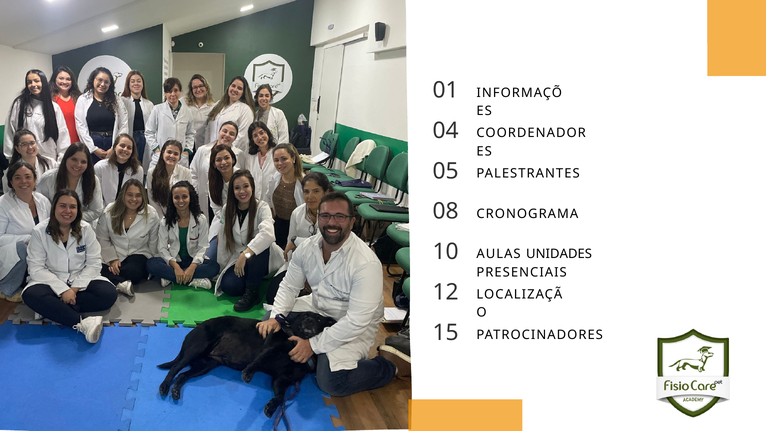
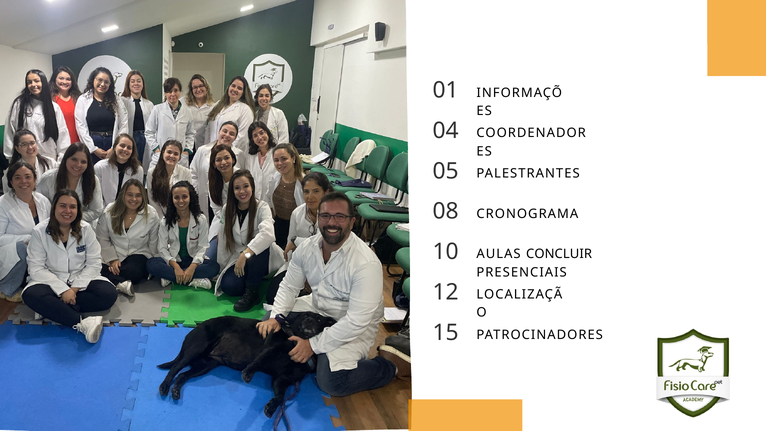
UNIDADES: UNIDADES -> CONCLUIR
